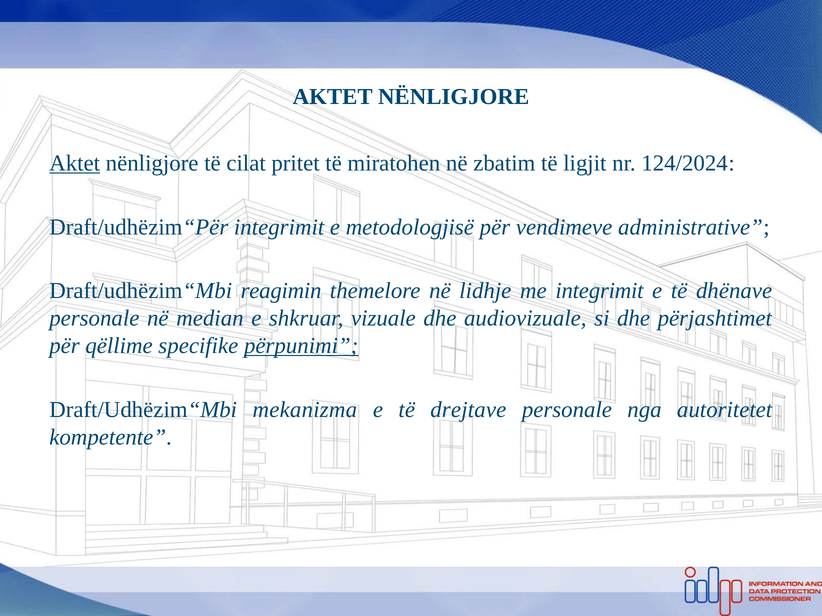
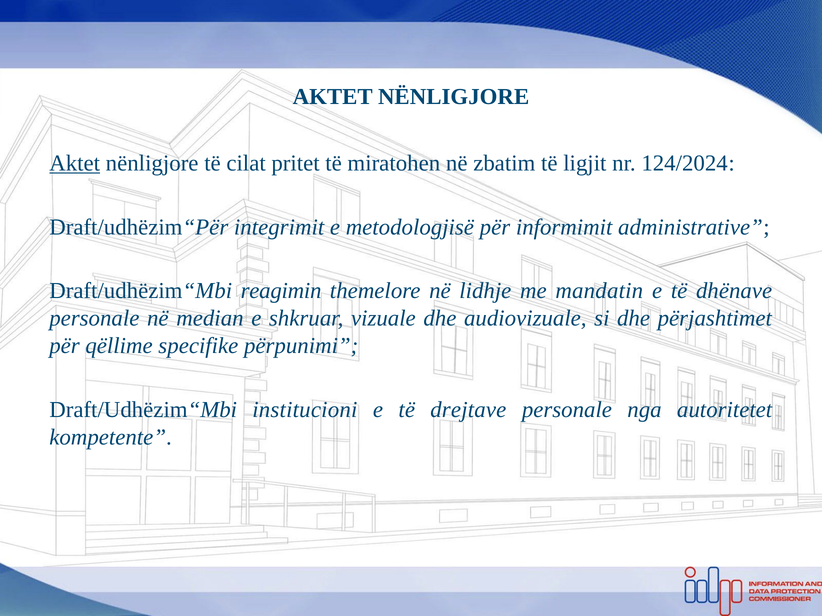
vendimeve: vendimeve -> informimit
me integrimit: integrimit -> mandatin
përpunimi underline: present -> none
mekanizma: mekanizma -> institucioni
